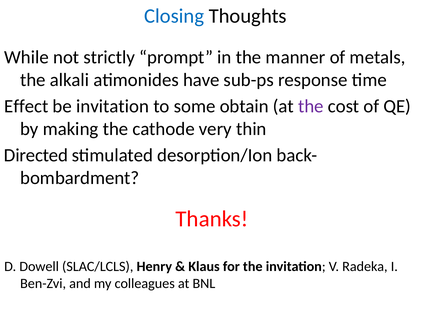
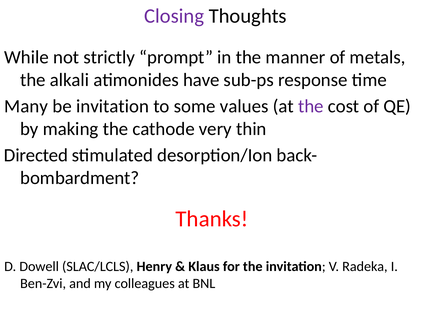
Closing colour: blue -> purple
Effect: Effect -> Many
obtain: obtain -> values
